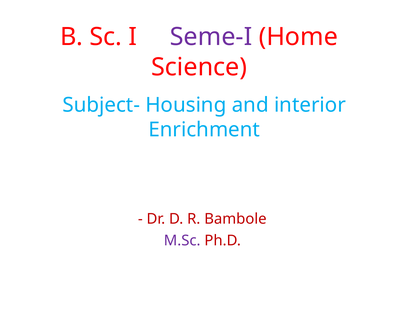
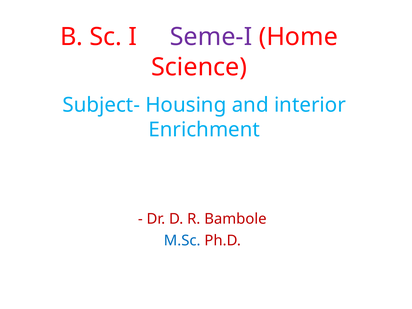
M.Sc colour: purple -> blue
